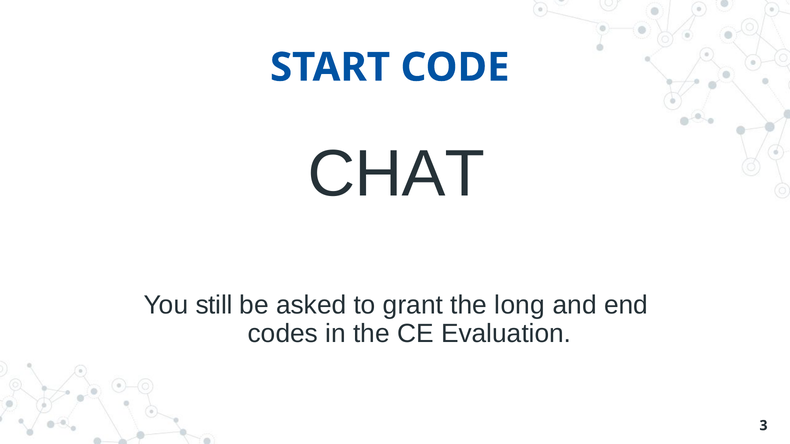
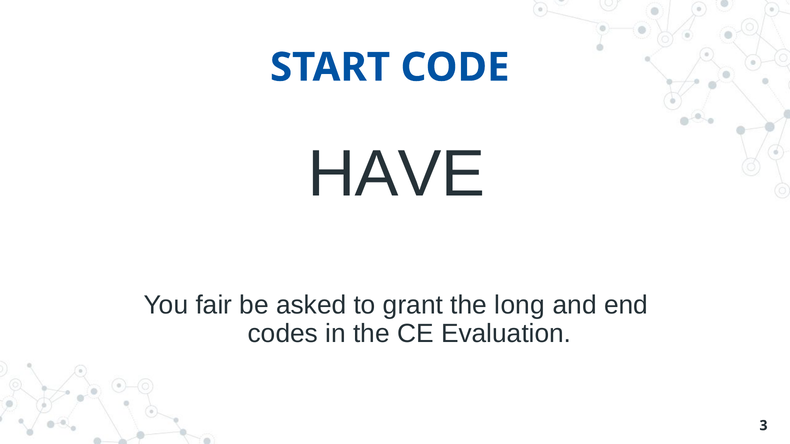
CHAT: CHAT -> HAVE
still: still -> fair
